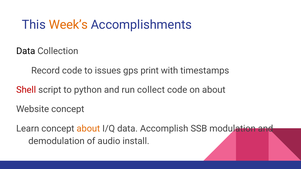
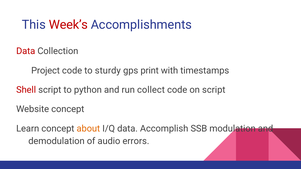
Week’s colour: orange -> red
Data at (26, 51) colour: black -> red
Record: Record -> Project
issues: issues -> sturdy
on about: about -> script
install: install -> errors
